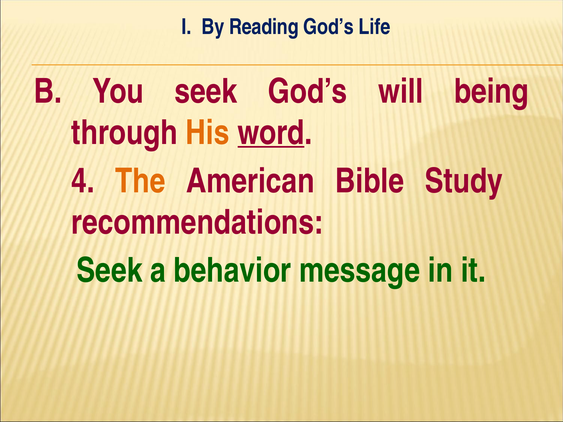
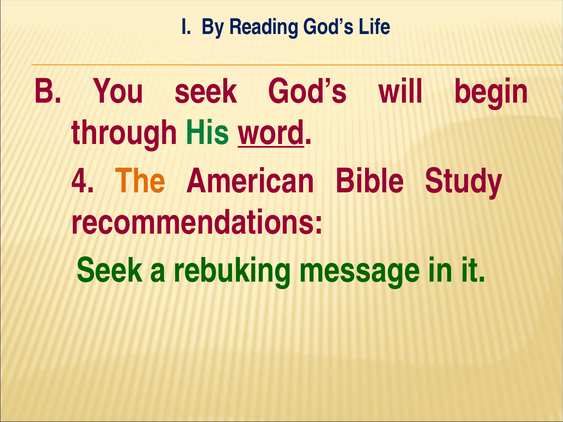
being: being -> begin
His colour: orange -> green
behavior: behavior -> rebuking
